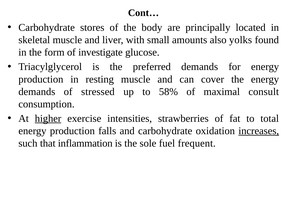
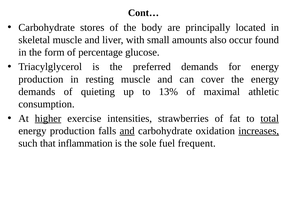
yolks: yolks -> occur
investigate: investigate -> percentage
stressed: stressed -> quieting
58%: 58% -> 13%
consult: consult -> athletic
total underline: none -> present
and at (127, 131) underline: none -> present
